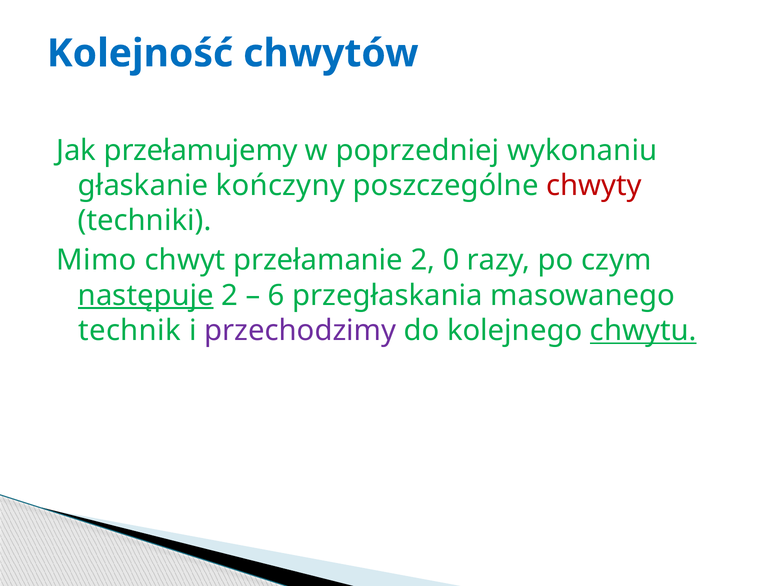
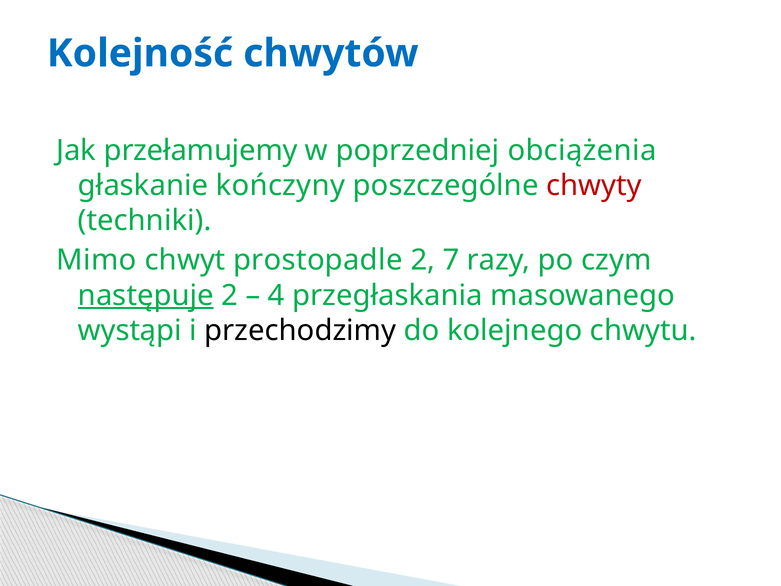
wykonaniu: wykonaniu -> obciążenia
przełamanie: przełamanie -> prostopadle
0: 0 -> 7
6: 6 -> 4
technik: technik -> wystąpi
przechodzimy colour: purple -> black
chwytu underline: present -> none
